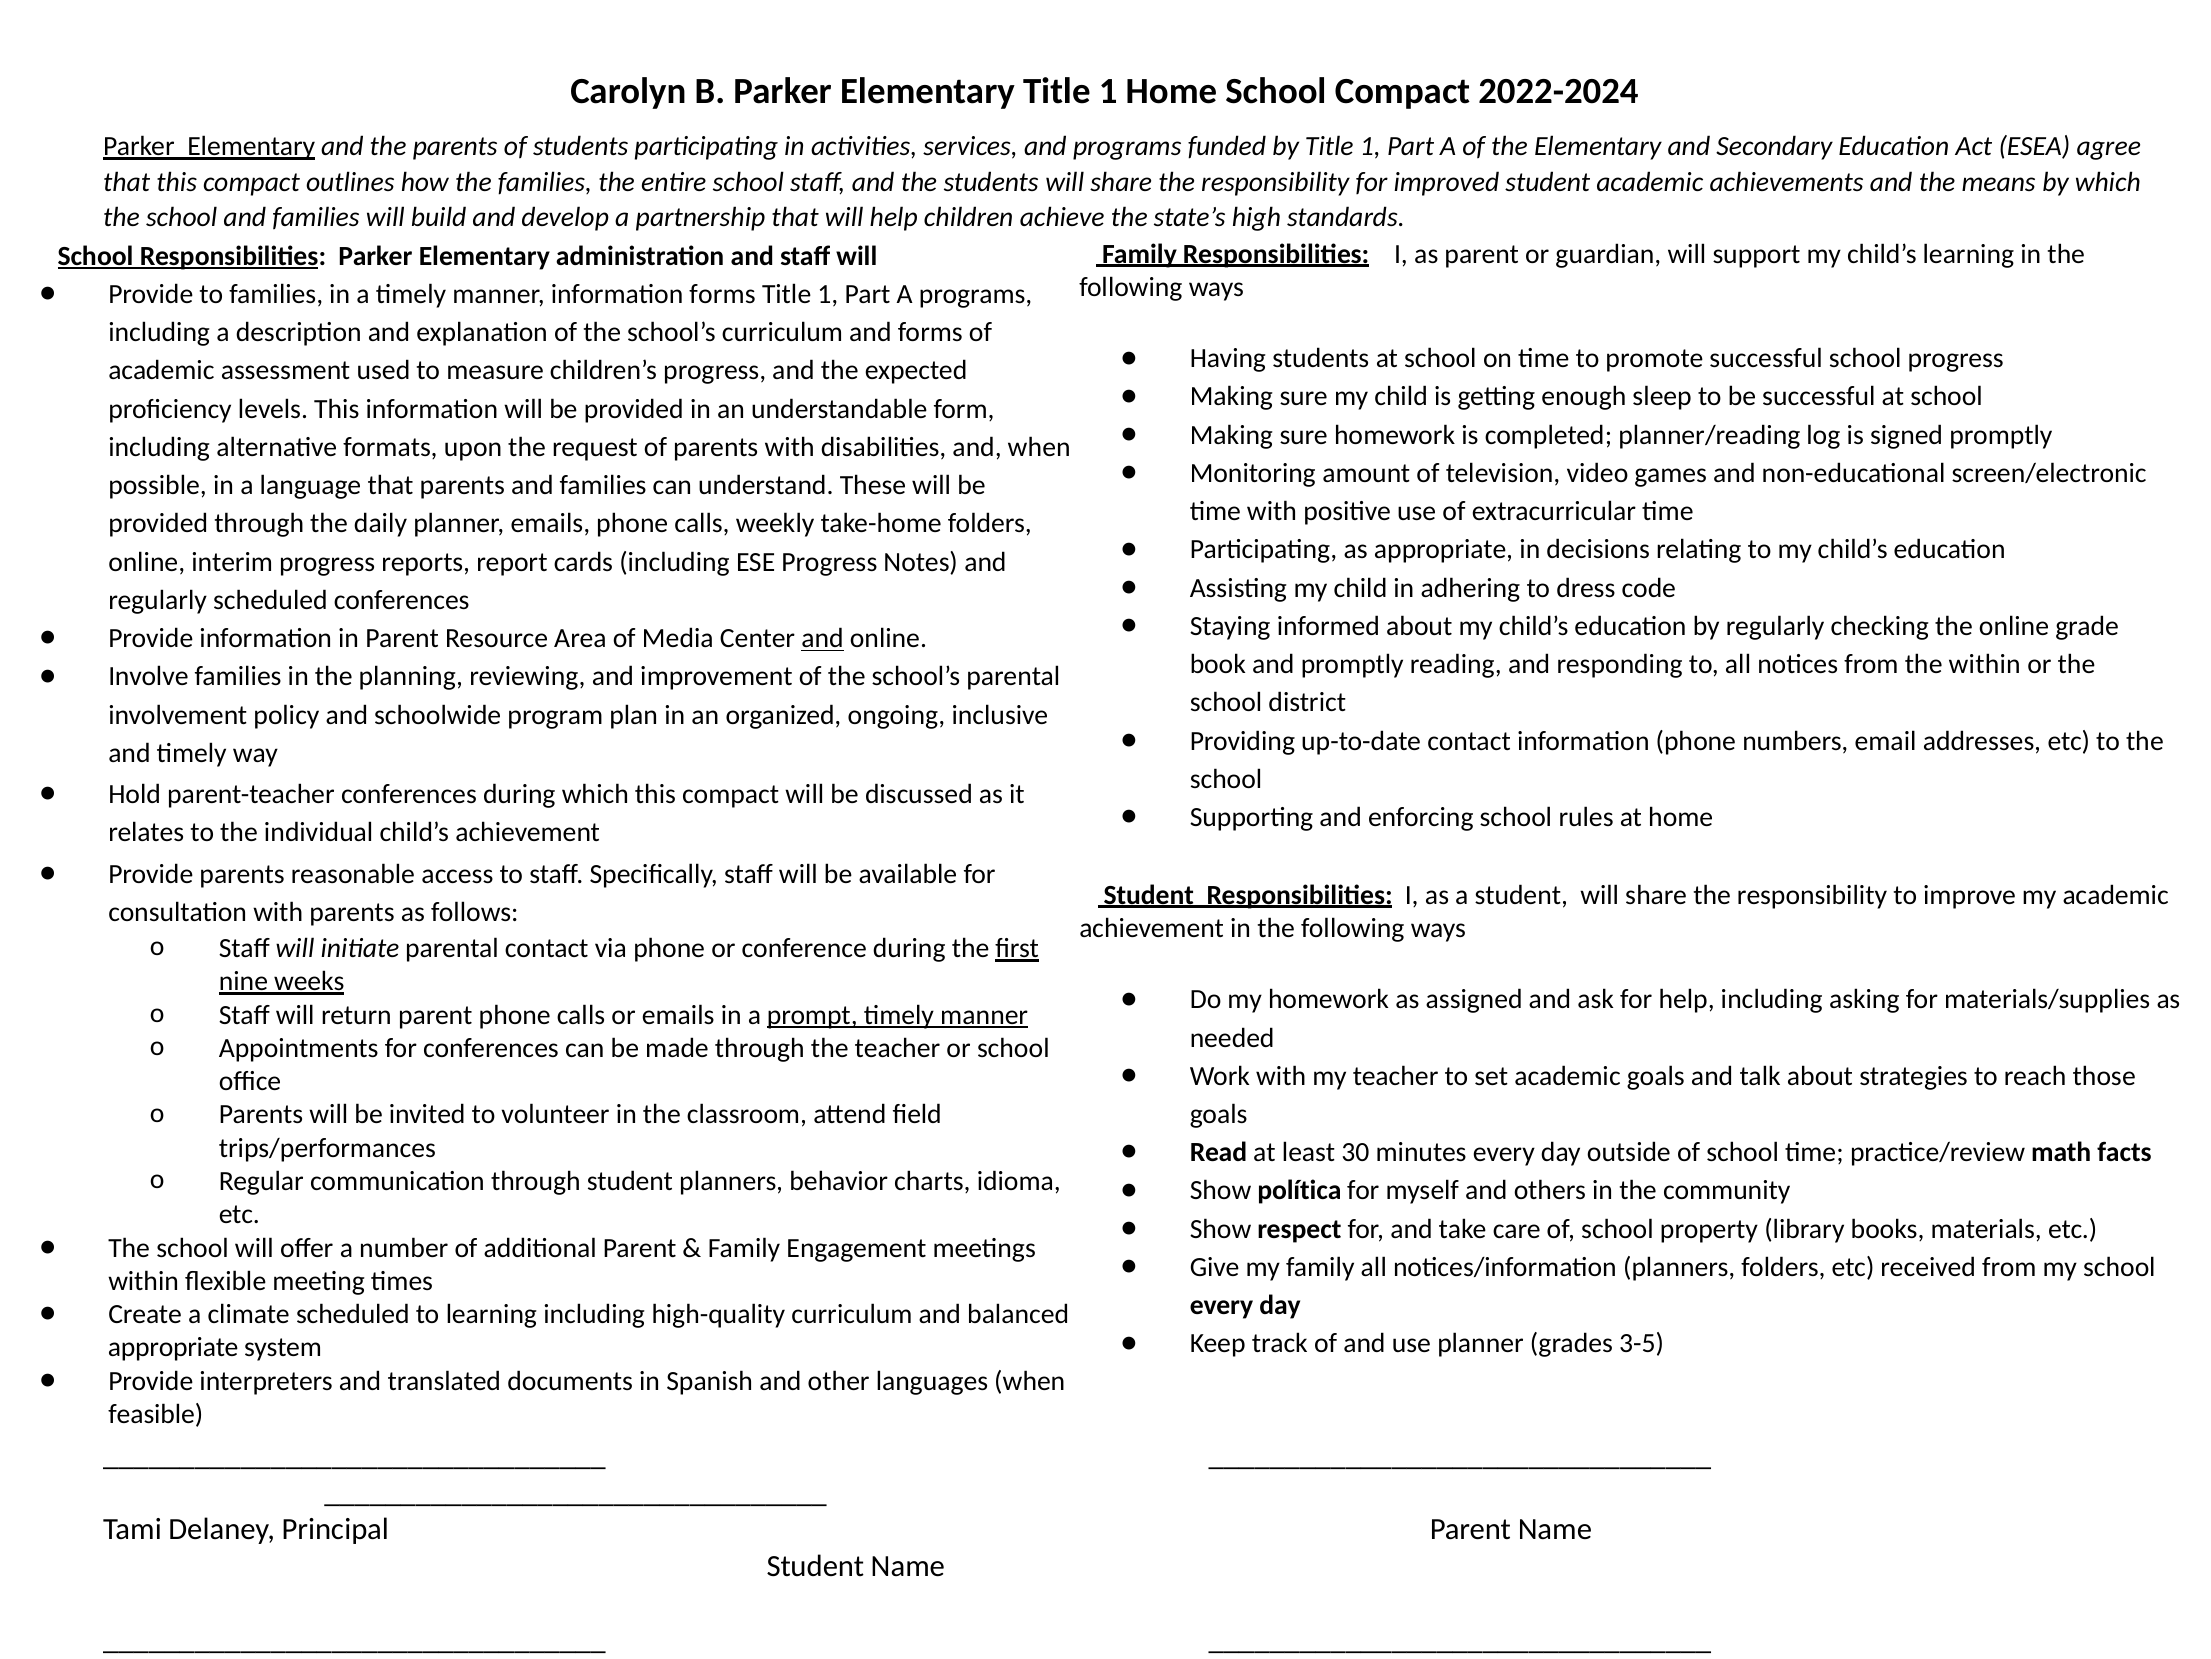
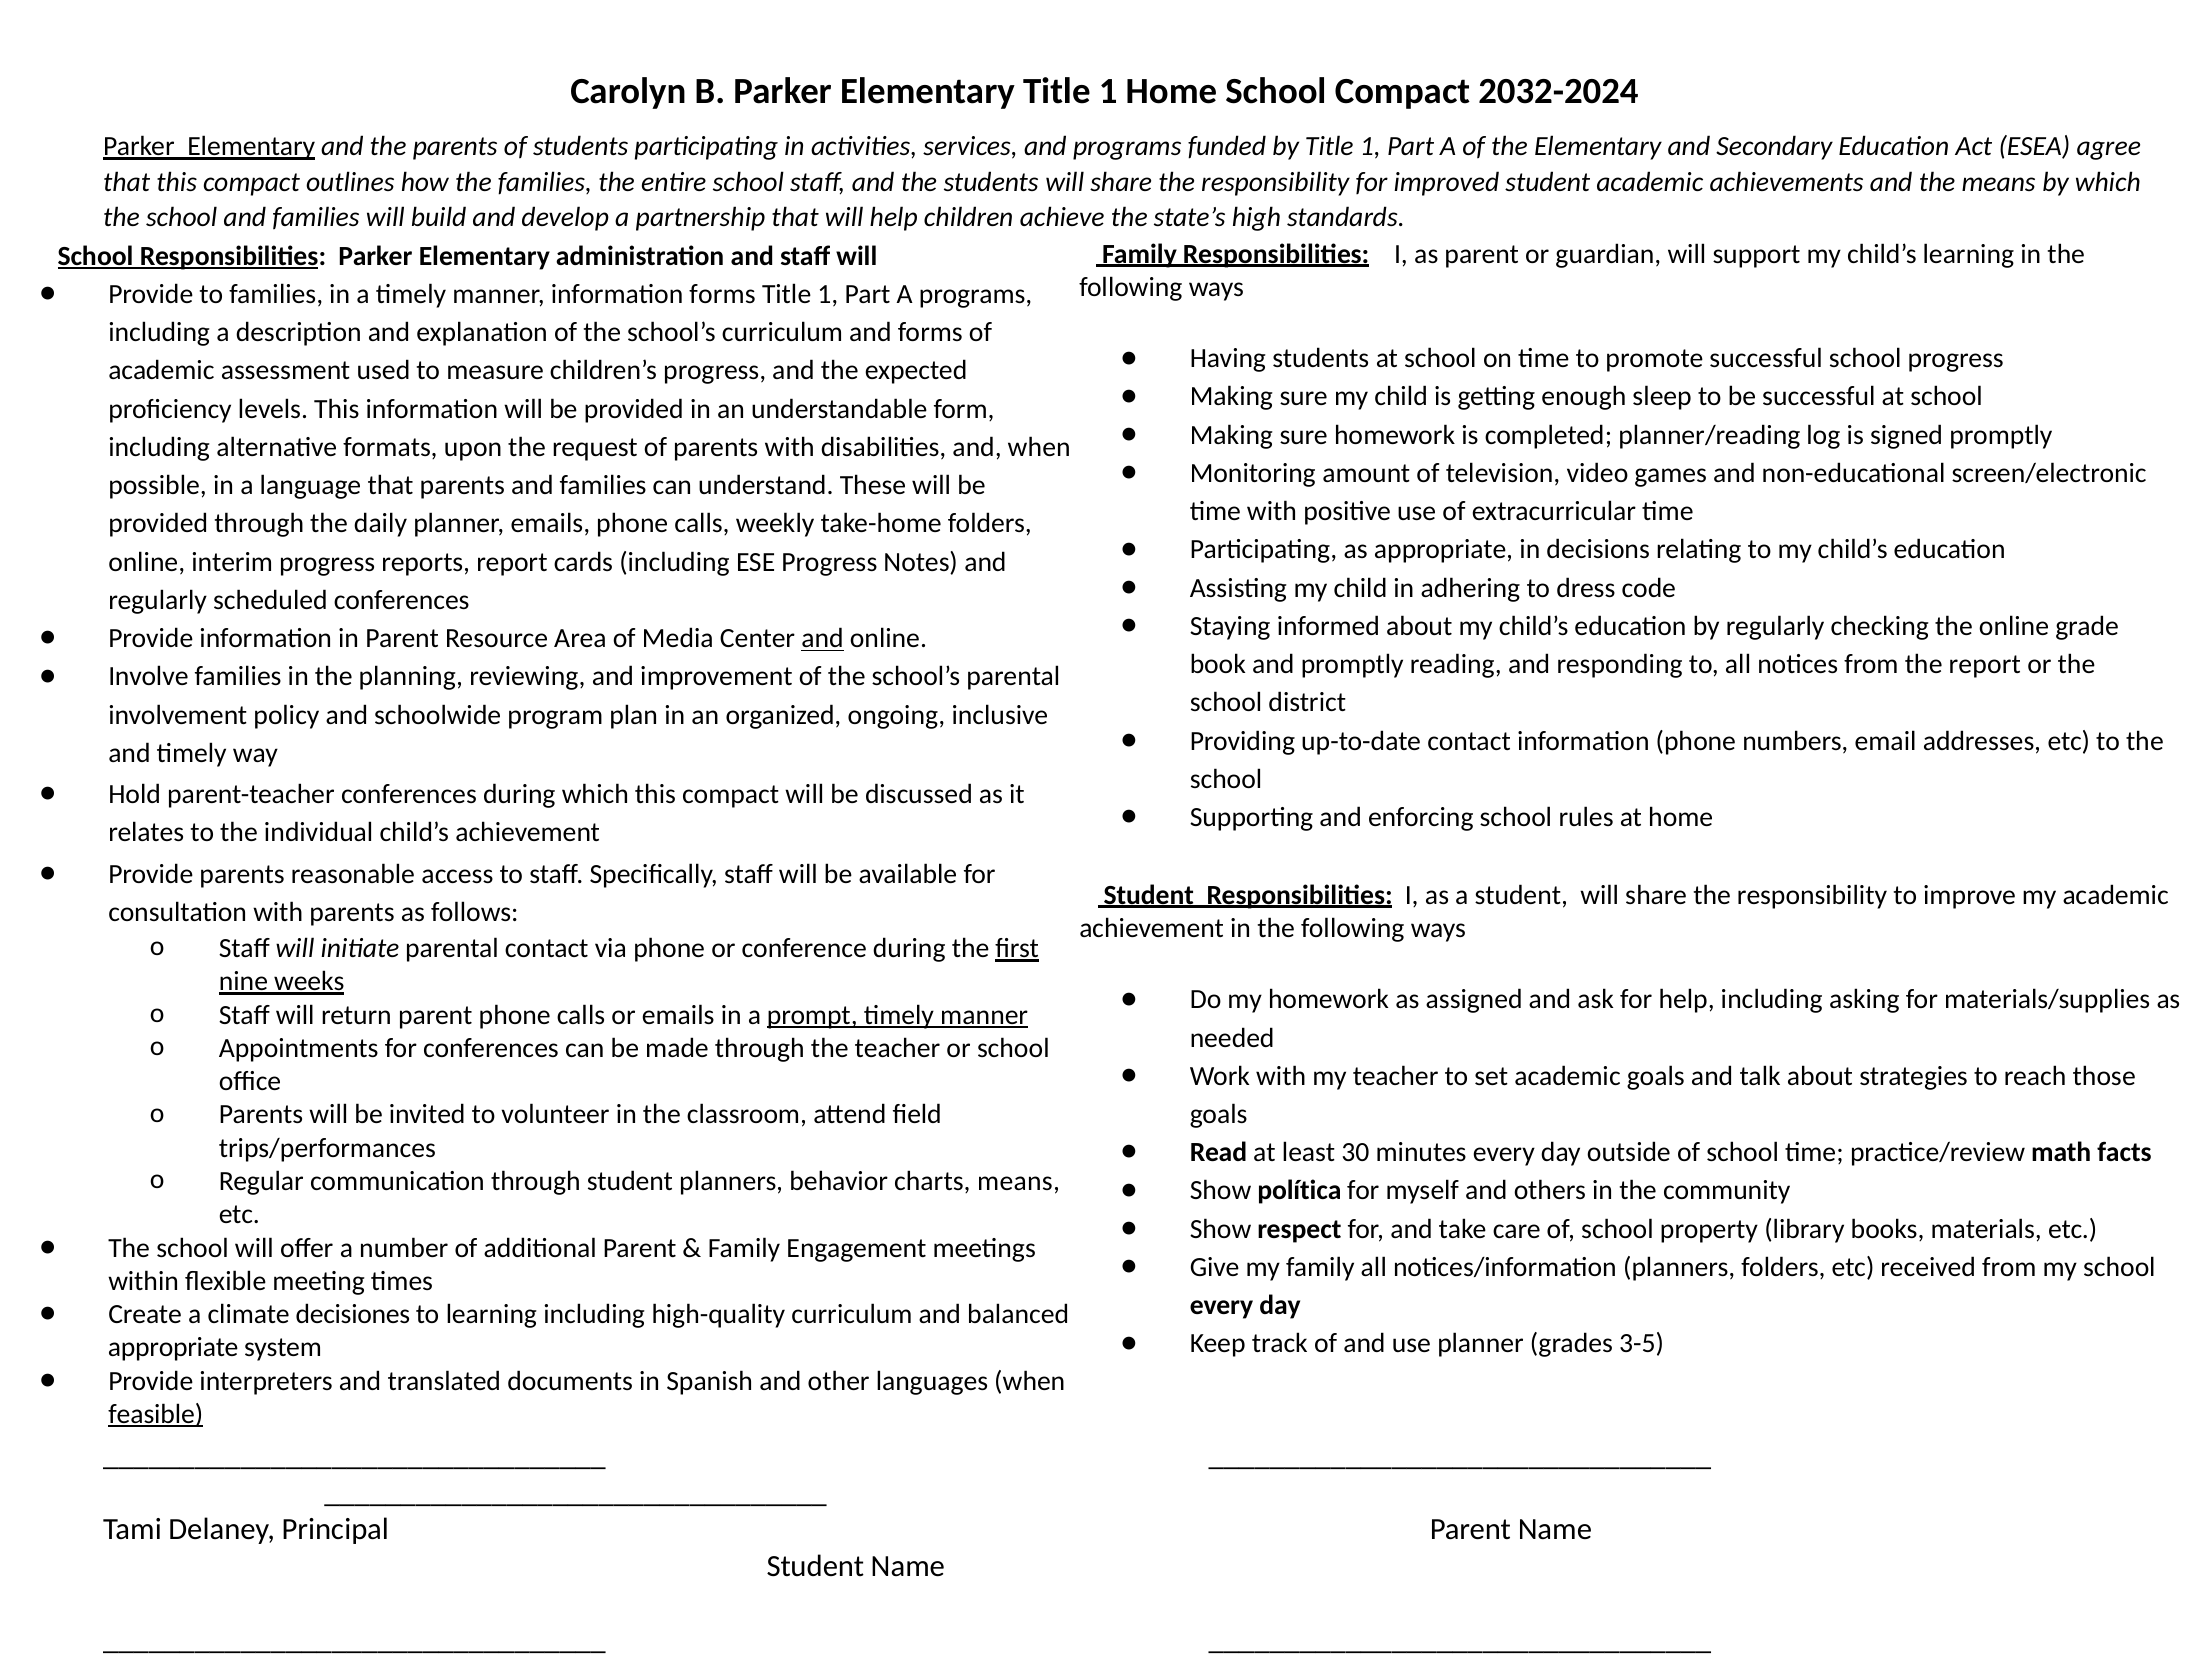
2022-2024: 2022-2024 -> 2032-2024
the within: within -> report
charts idioma: idioma -> means
climate scheduled: scheduled -> decisiones
feasible underline: none -> present
